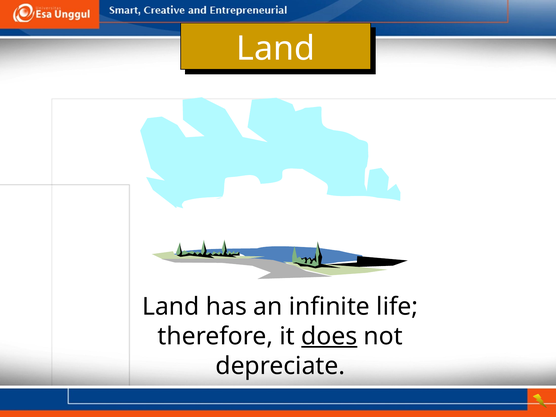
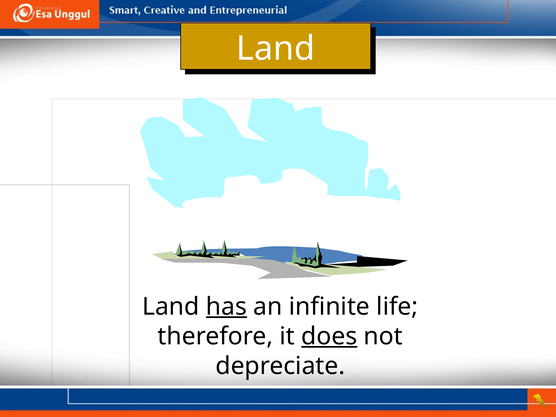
has underline: none -> present
